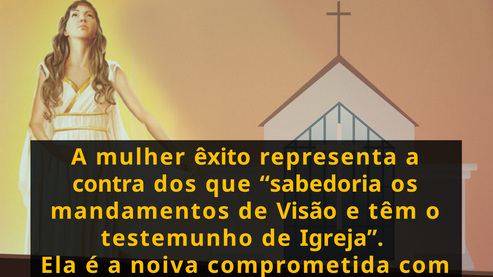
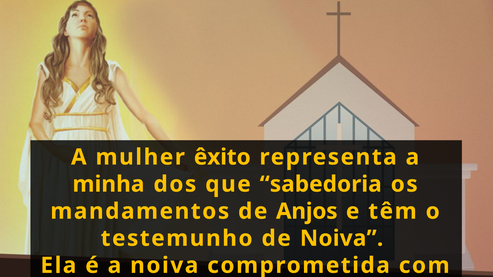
contra: contra -> minha
Visão: Visão -> Anjos
de Igreja: Igreja -> Noiva
